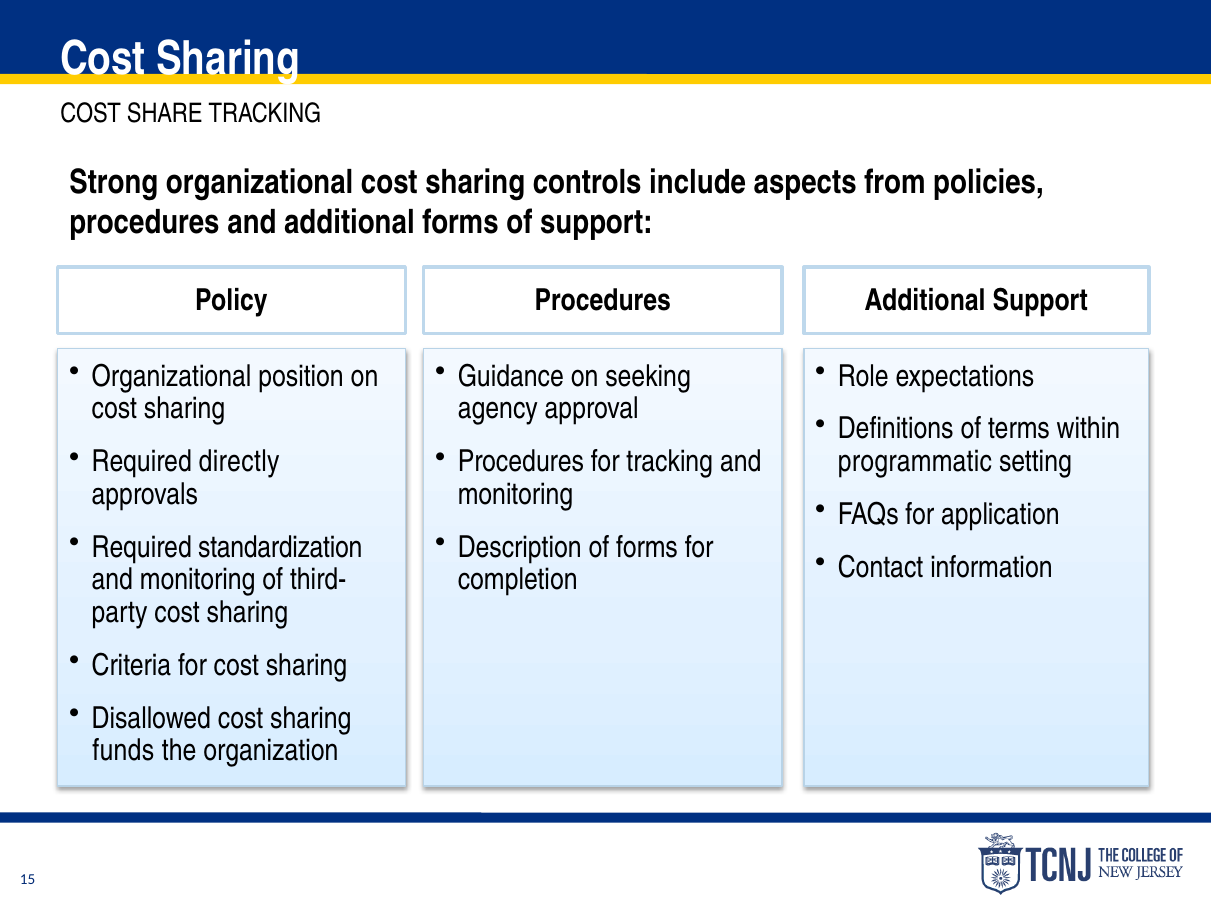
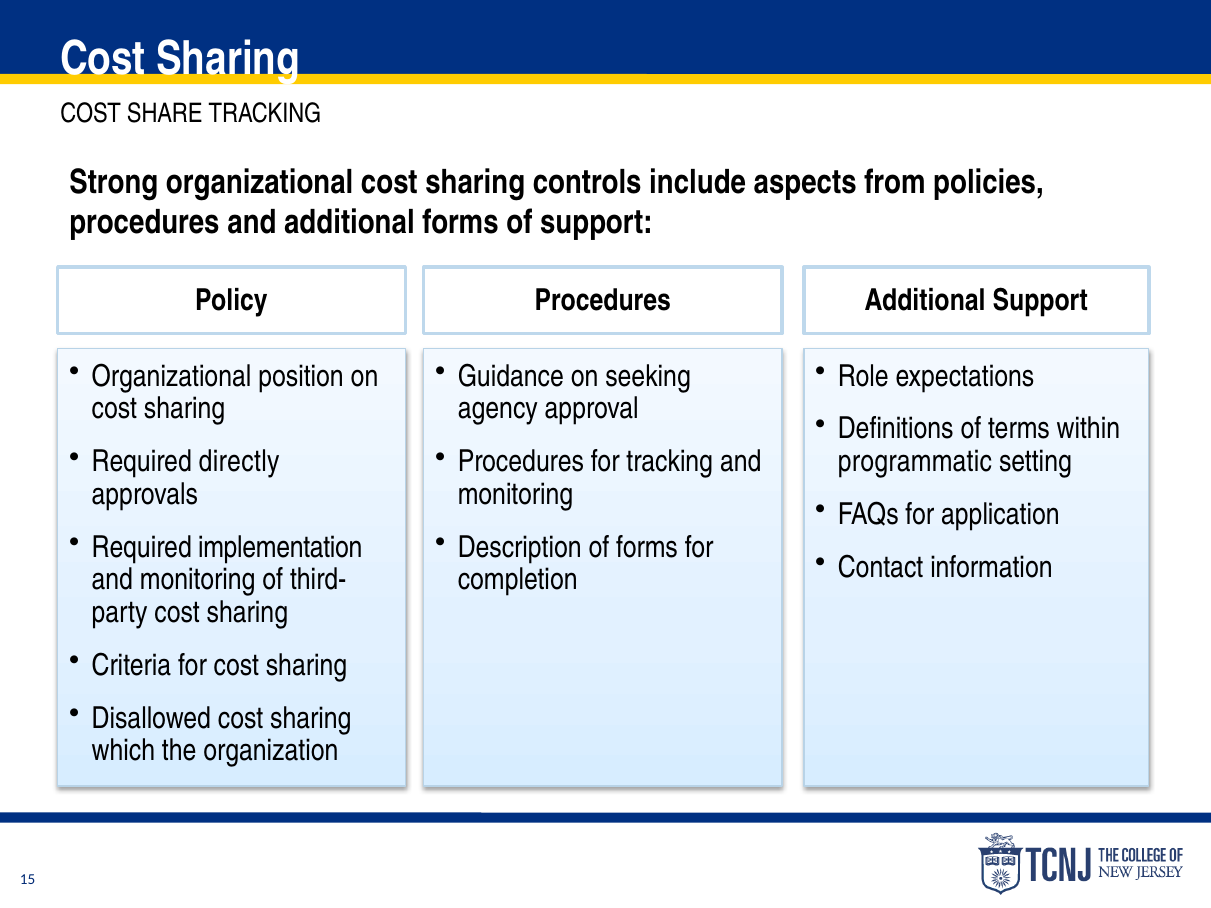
standardization: standardization -> implementation
funds: funds -> which
